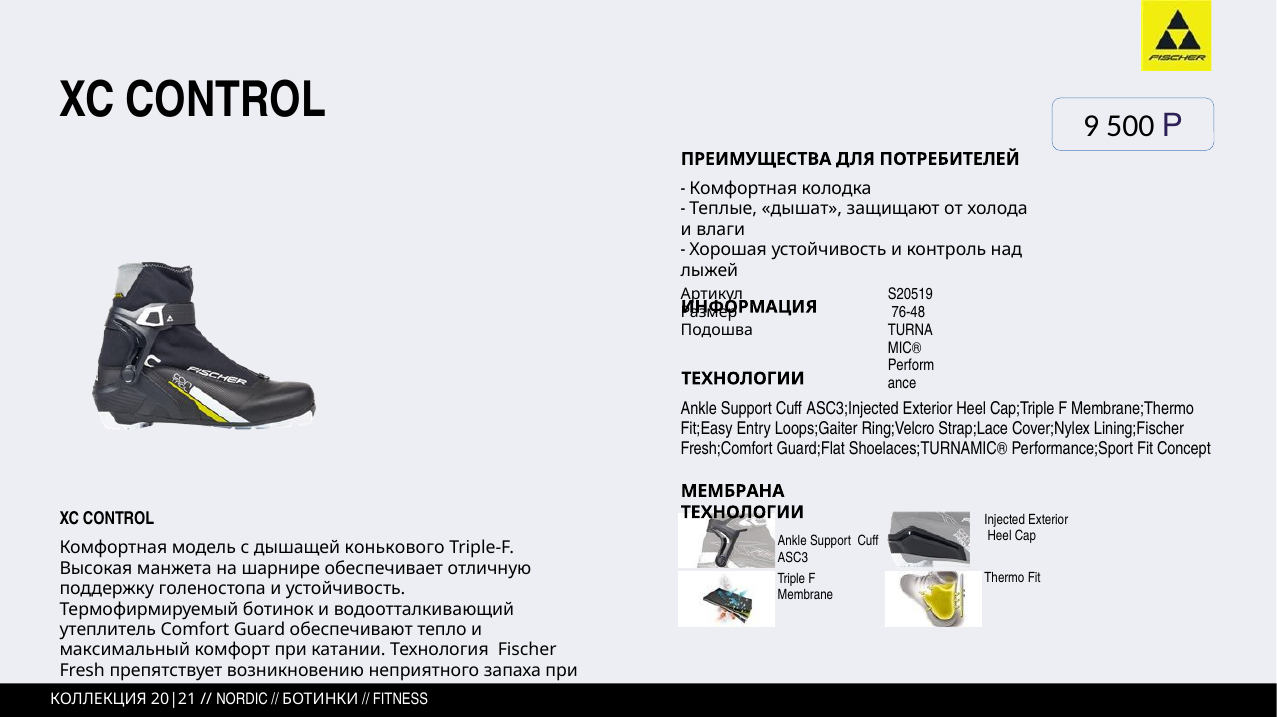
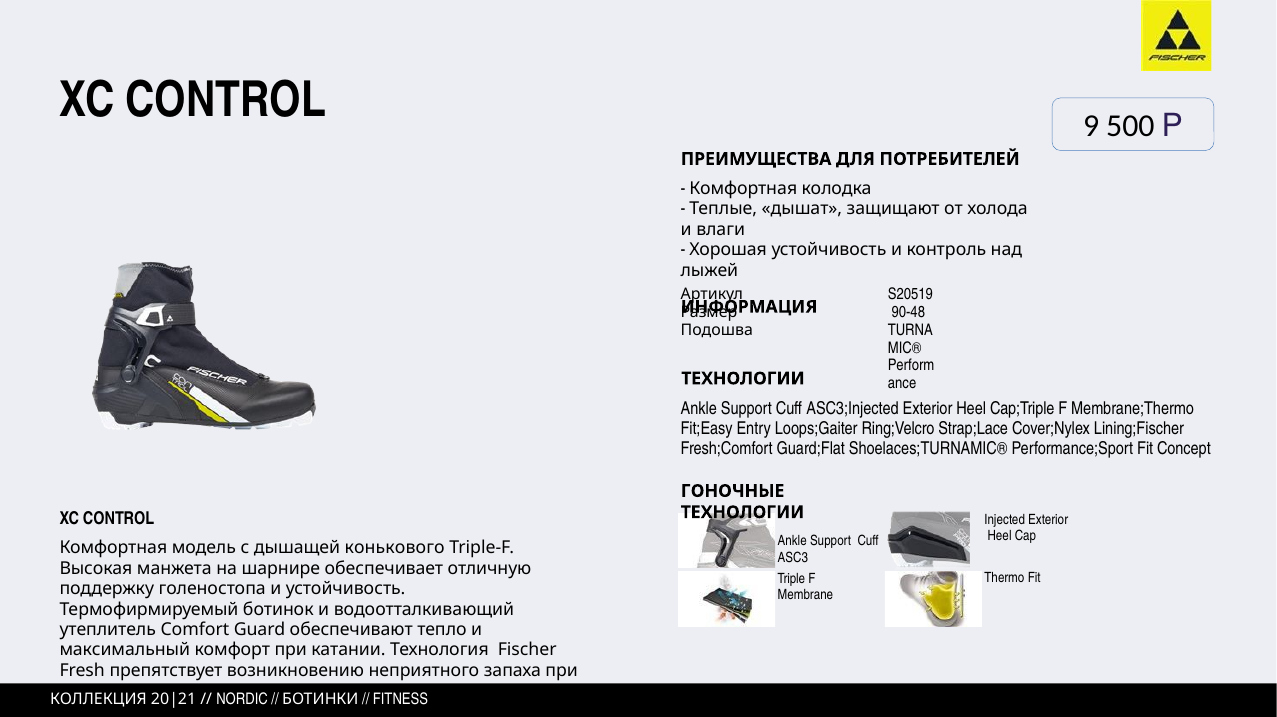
76-48: 76-48 -> 90-48
МЕМБРАНА: МЕМБРАНА -> ГОНОЧНЫЕ
